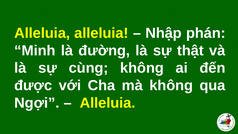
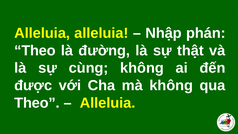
Minh at (35, 51): Minh -> Theo
Ngợi at (37, 103): Ngợi -> Theo
